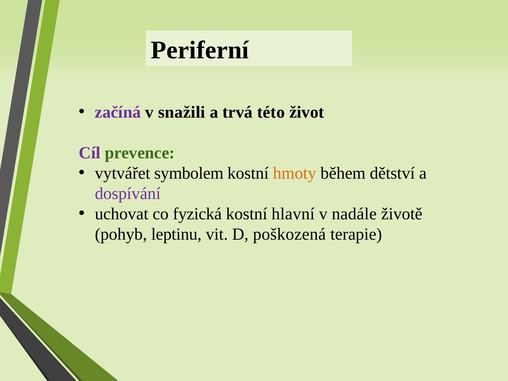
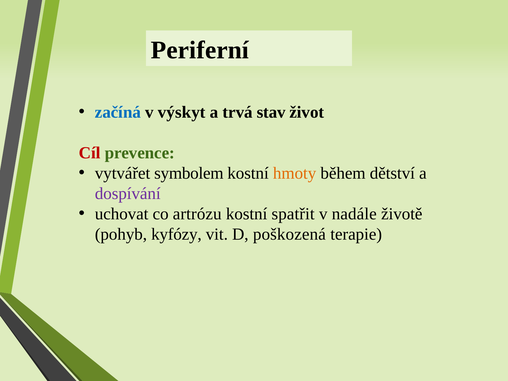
začíná colour: purple -> blue
snažili: snažili -> výskyt
této: této -> stav
Cíl colour: purple -> red
fyzická: fyzická -> artrózu
hlavní: hlavní -> spatřit
leptinu: leptinu -> kyfózy
